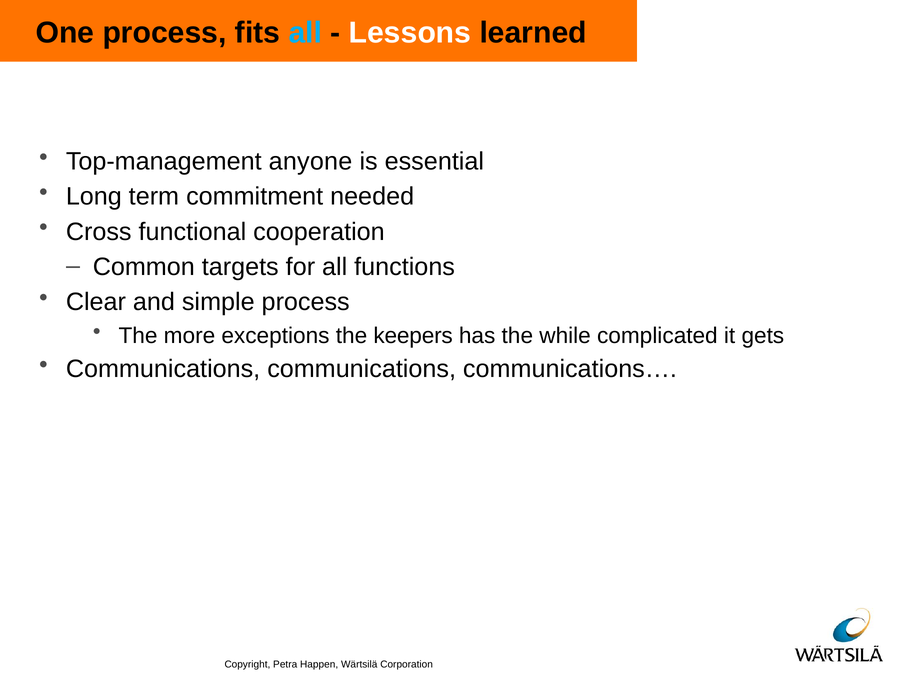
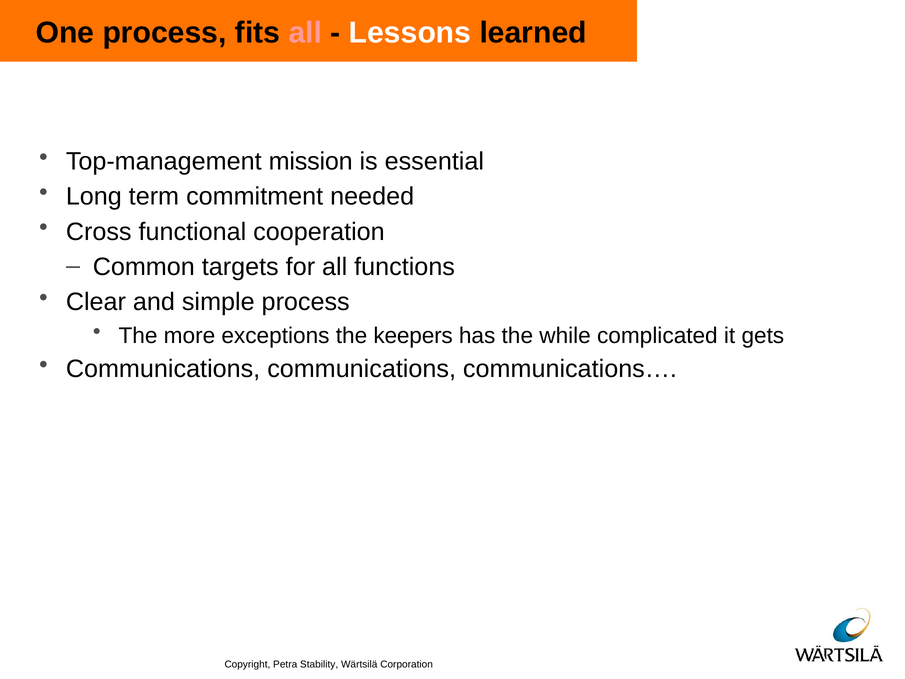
all at (305, 33) colour: light blue -> pink
anyone: anyone -> mission
Happen: Happen -> Stability
